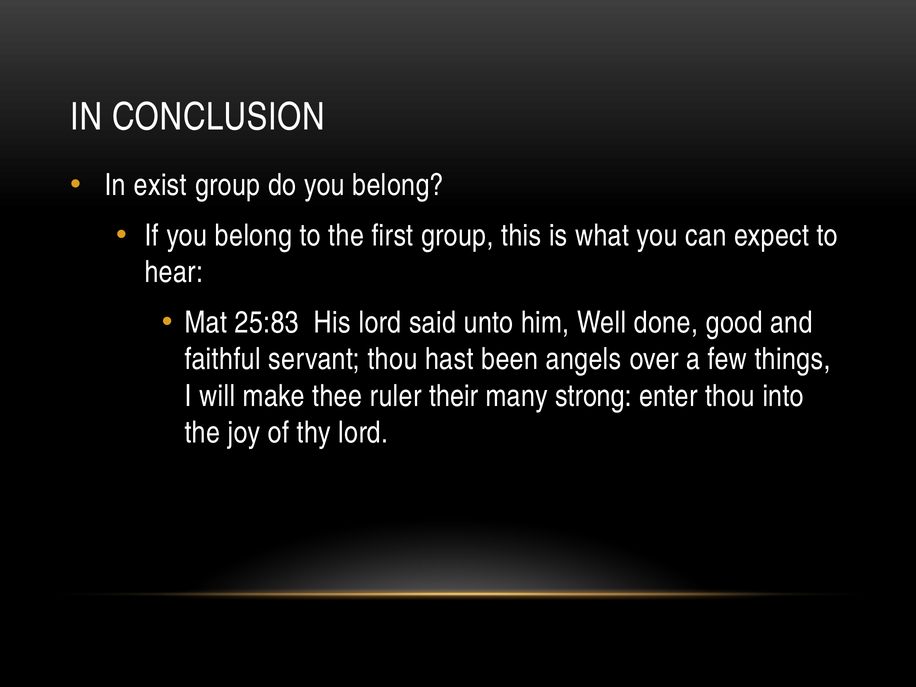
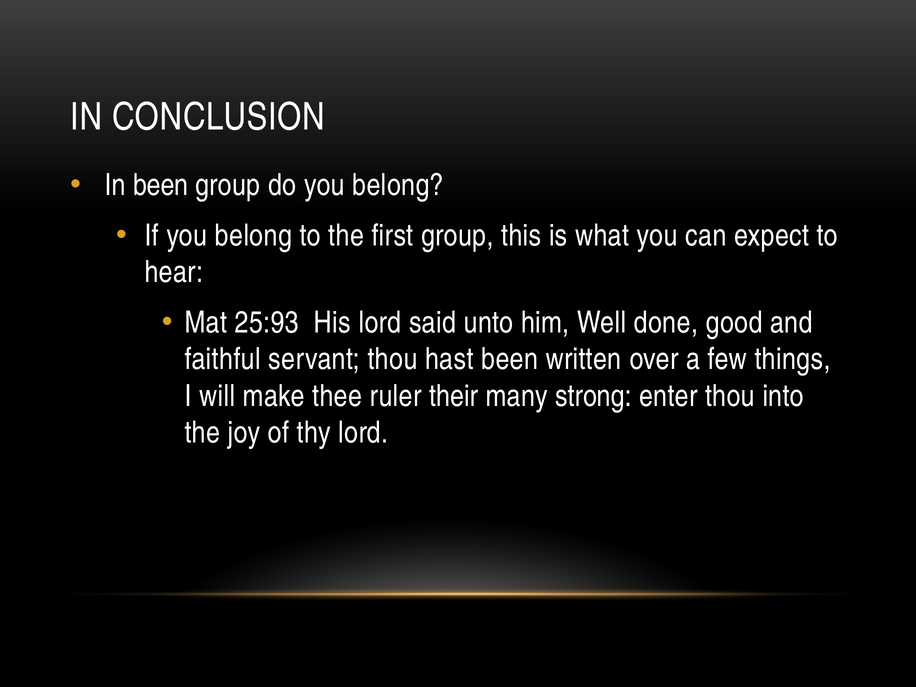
In exist: exist -> been
25:83: 25:83 -> 25:93
angels: angels -> written
